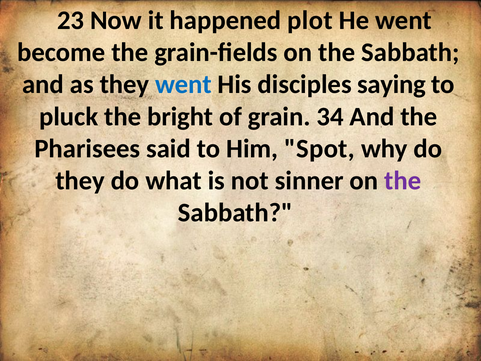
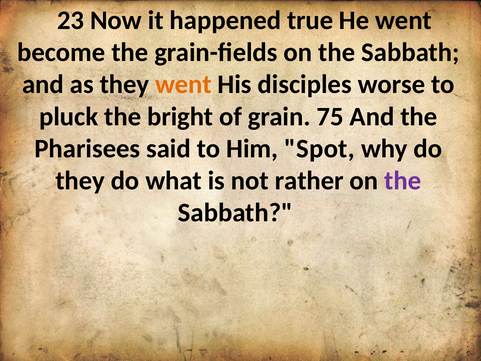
plot: plot -> true
went at (183, 84) colour: blue -> orange
saying: saying -> worse
34: 34 -> 75
sinner: sinner -> rather
